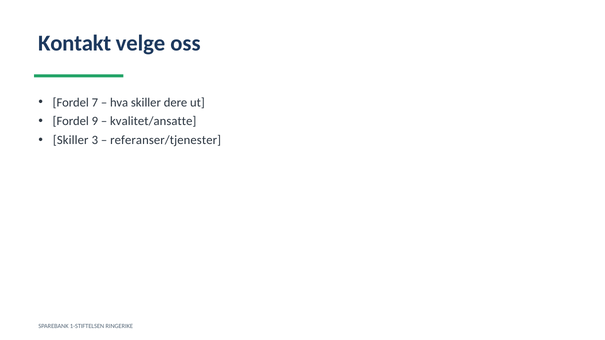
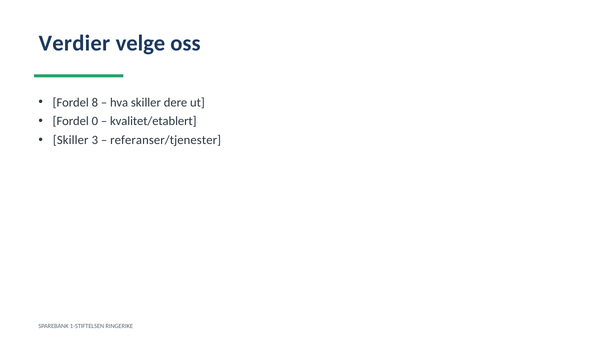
Kontakt: Kontakt -> Verdier
7: 7 -> 8
9: 9 -> 0
kvalitet/ansatte: kvalitet/ansatte -> kvalitet/etablert
